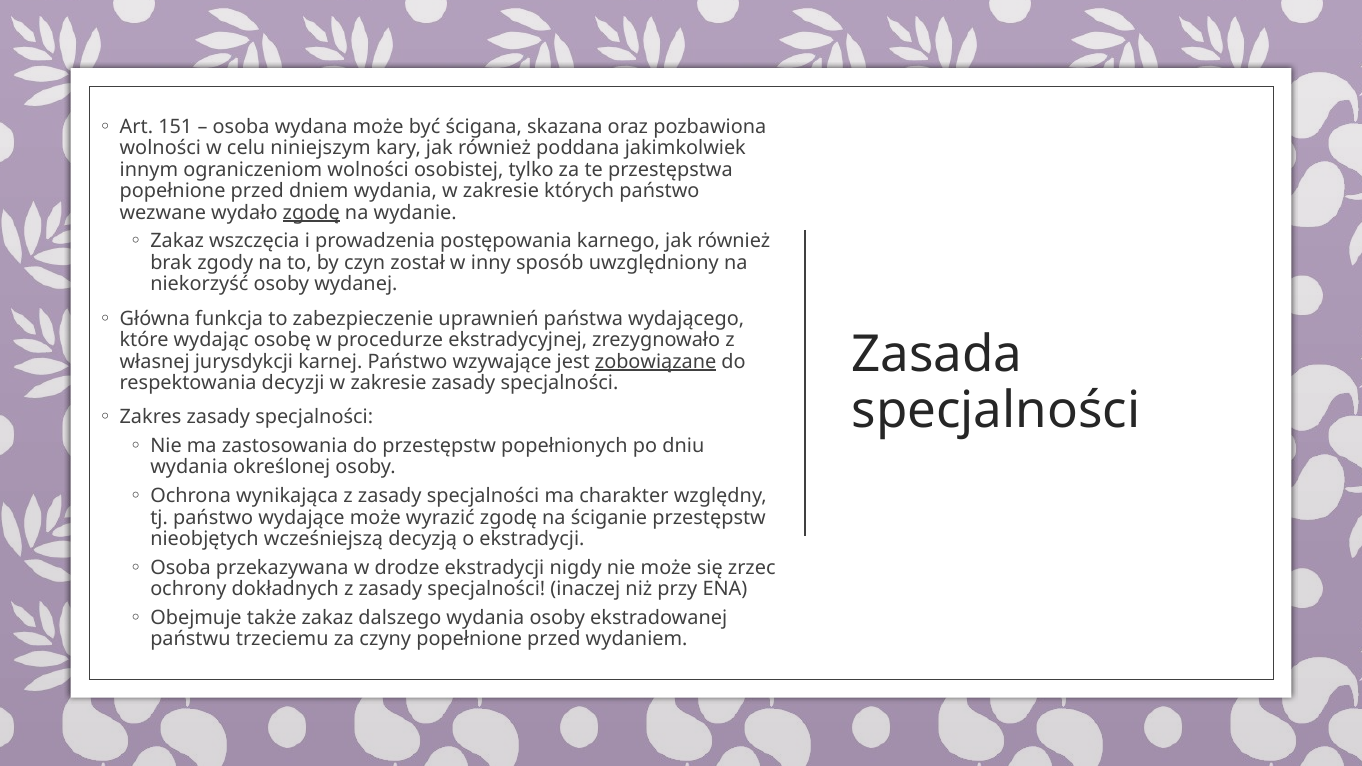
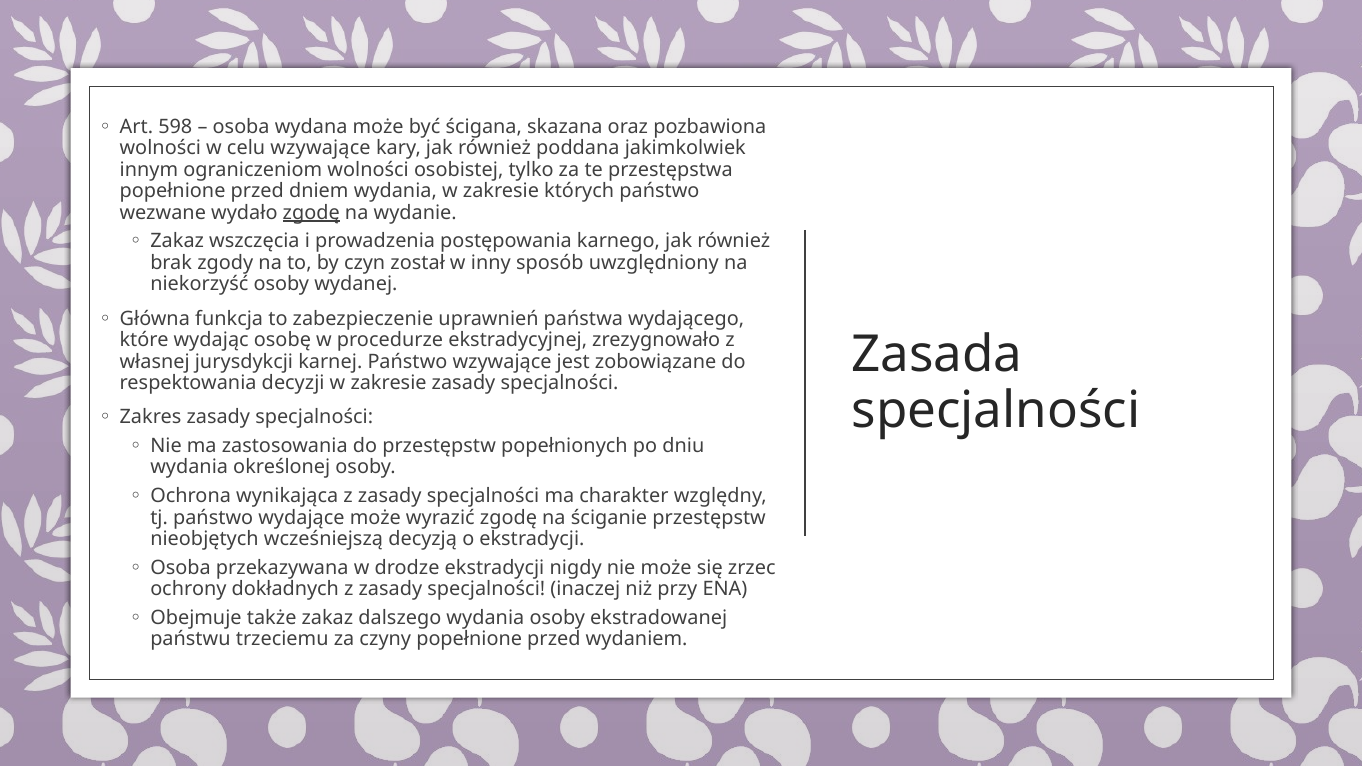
151: 151 -> 598
celu niniejszym: niniejszym -> wzywające
zobowiązane underline: present -> none
